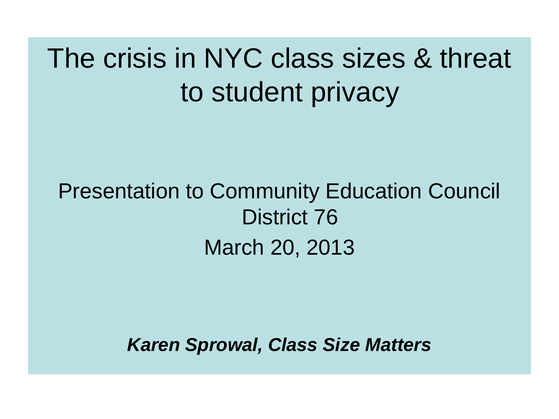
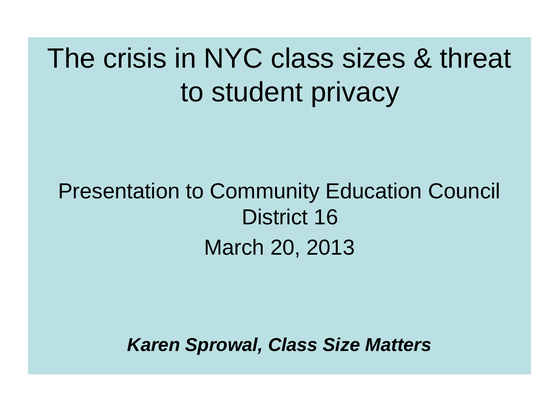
76: 76 -> 16
